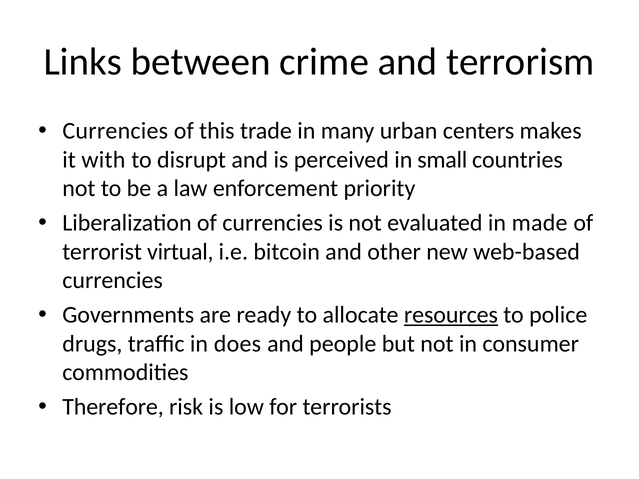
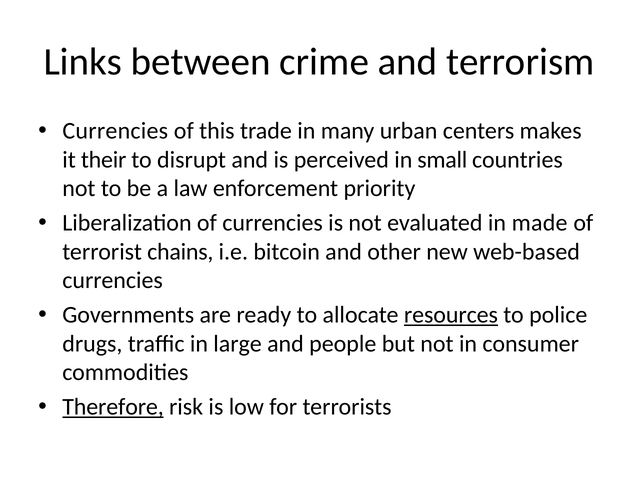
with: with -> their
virtual: virtual -> chains
does: does -> large
Therefore underline: none -> present
